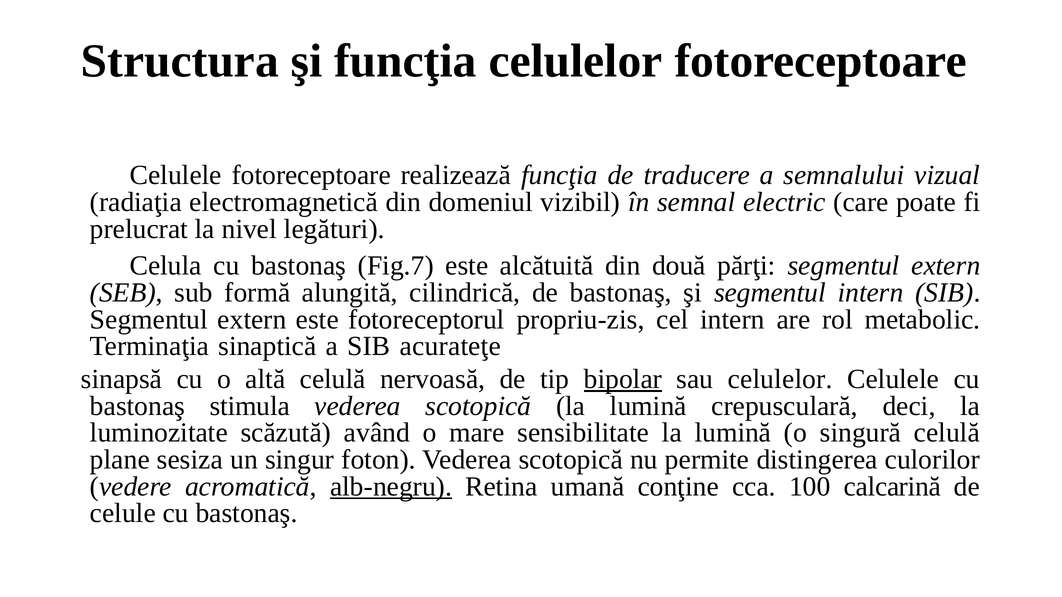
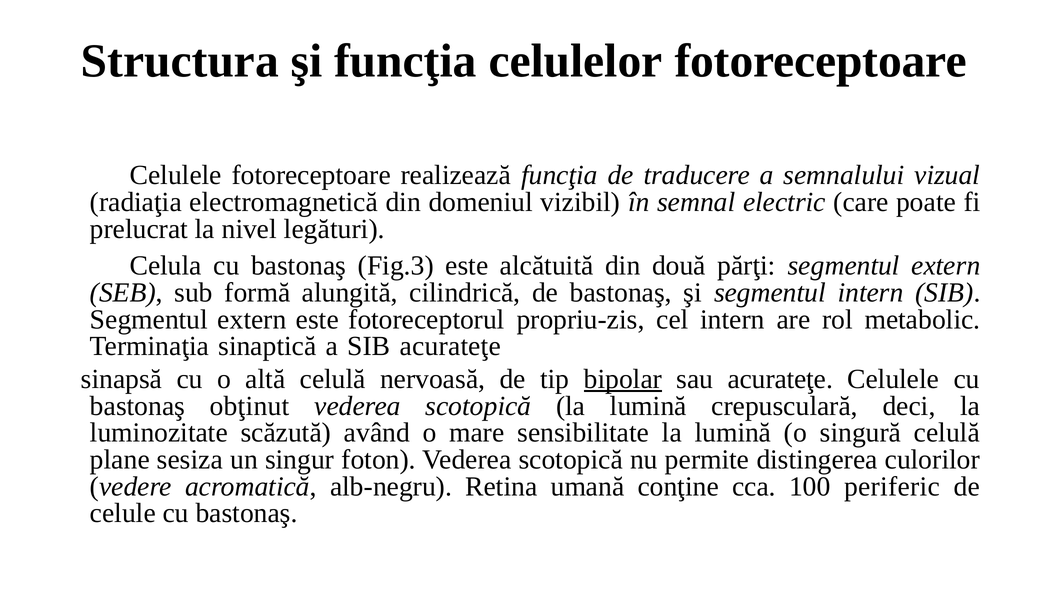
Fig.7: Fig.7 -> Fig.3
sau celulelor: celulelor -> acurateţe
stimula: stimula -> obţinut
alb-negru underline: present -> none
calcarină: calcarină -> periferic
